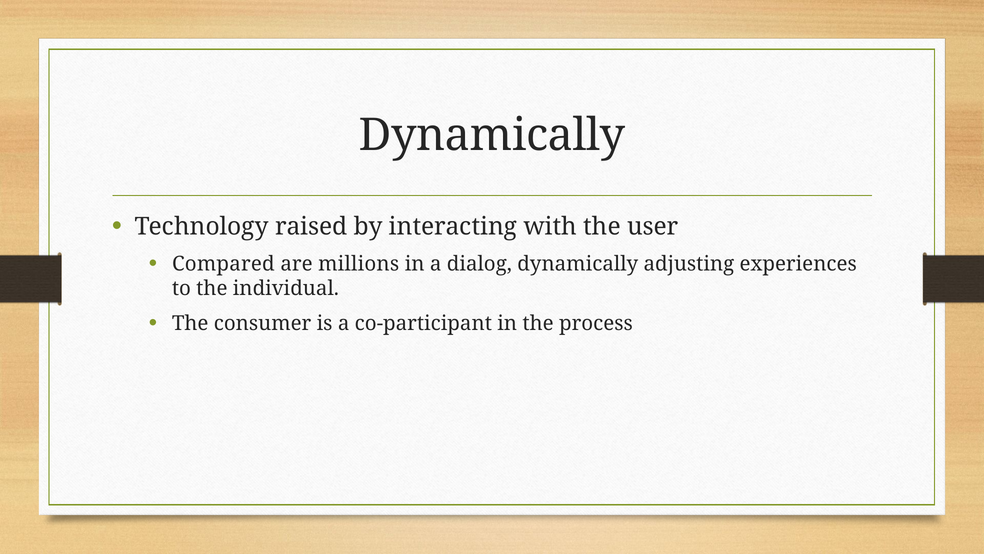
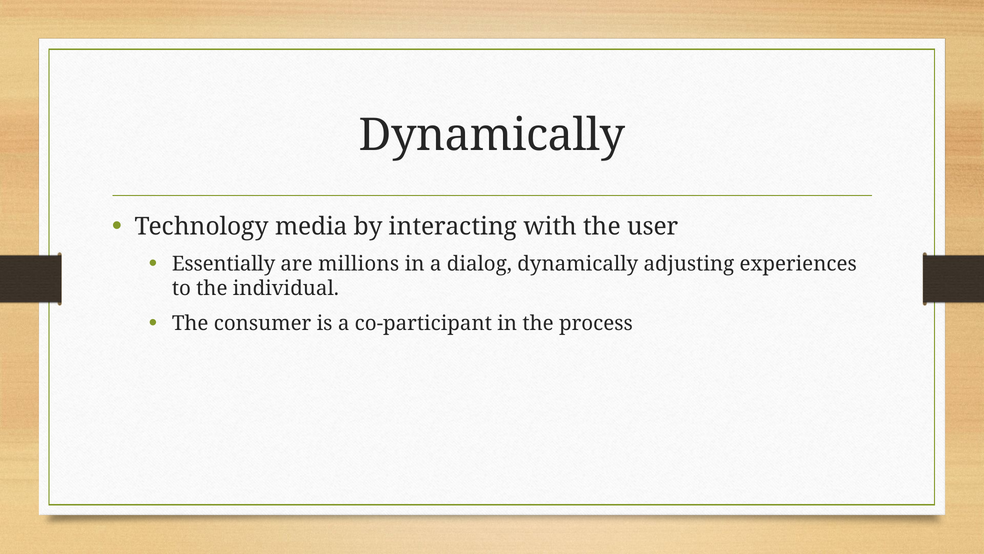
raised: raised -> media
Compared: Compared -> Essentially
